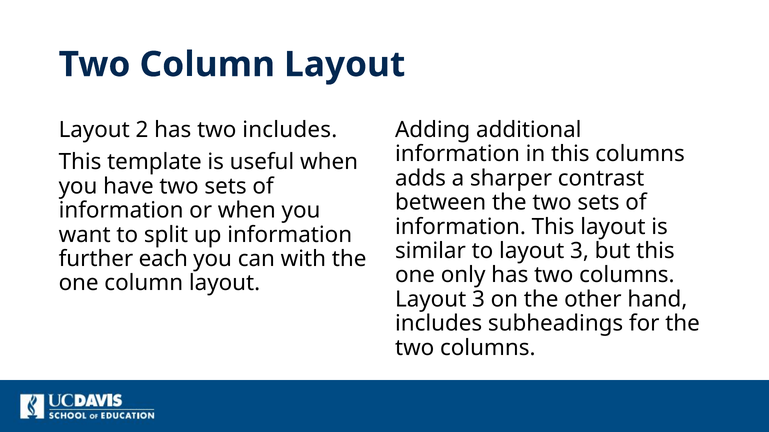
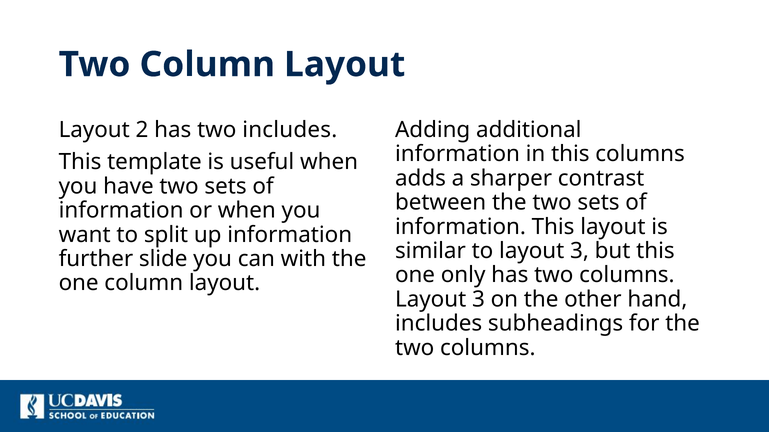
each: each -> slide
